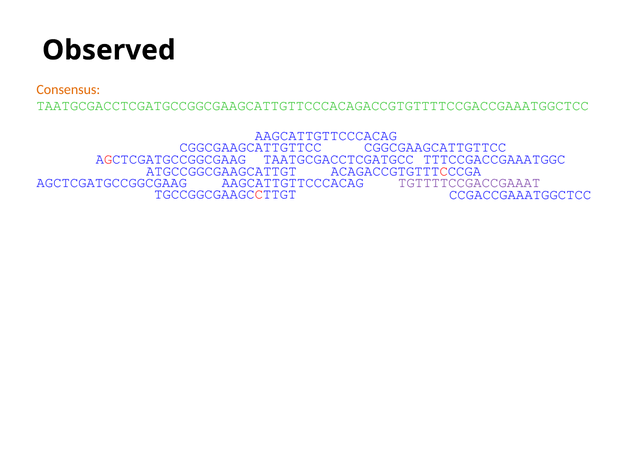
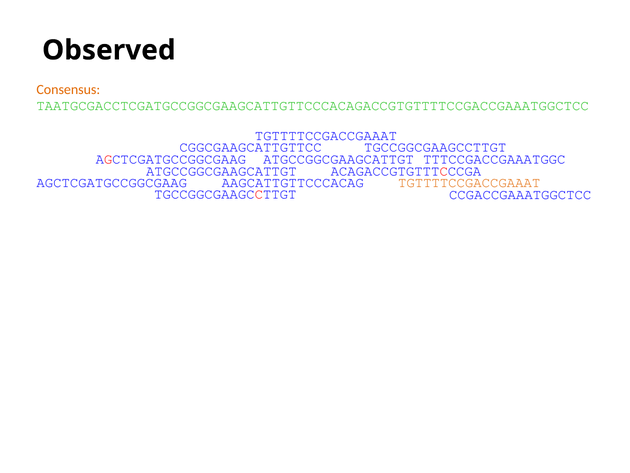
AAGCATTGTTCCCACAG at (326, 135): AAGCATTGTTCCCACAG -> TGTTTTCCGACCGAAAT
CGGCGAAGCATTGTTCC CGGCGAAGCATTGTTCC: CGGCGAAGCATTGTTCC -> TGCCGGCGAAGCCTTGT
TAATGCGACCTCGATGCC at (339, 159): TAATGCGACCTCGATGCC -> ATGCCGGCGAAGCATTGT
TGTTTTCCGACCGAAAT at (469, 183) colour: purple -> orange
